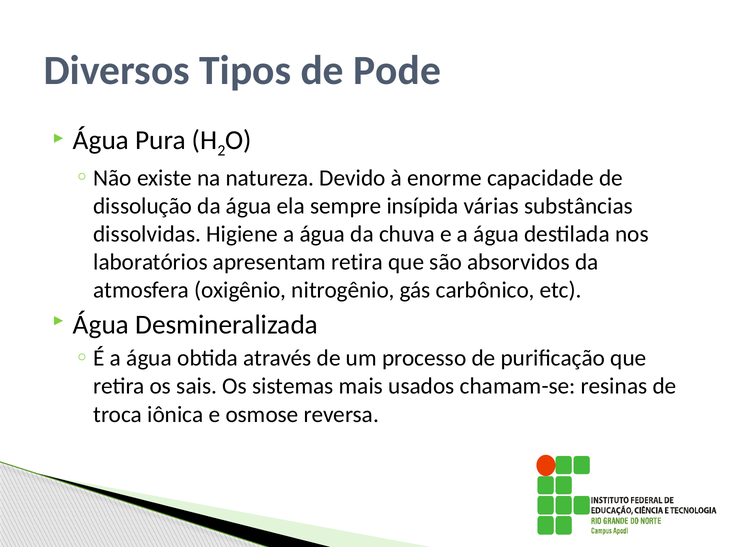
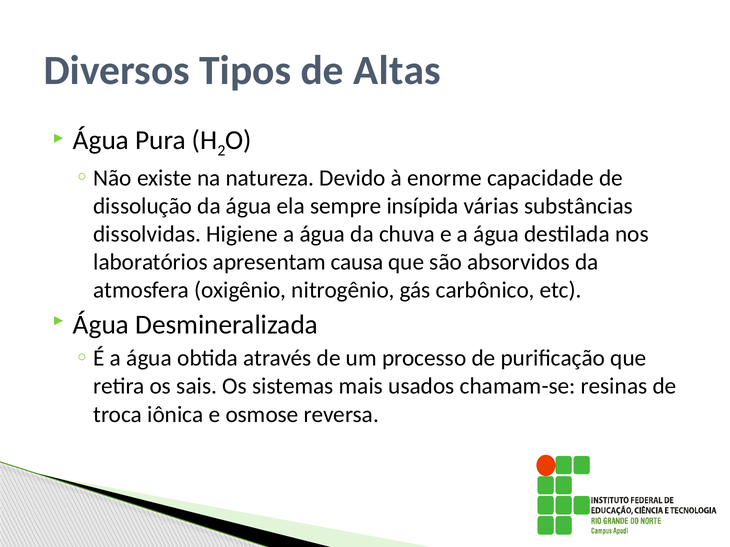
Pode: Pode -> Altas
apresentam retira: retira -> causa
